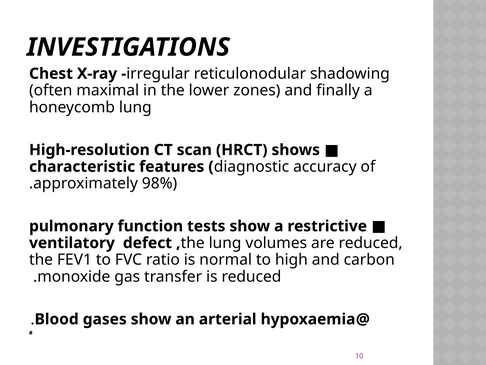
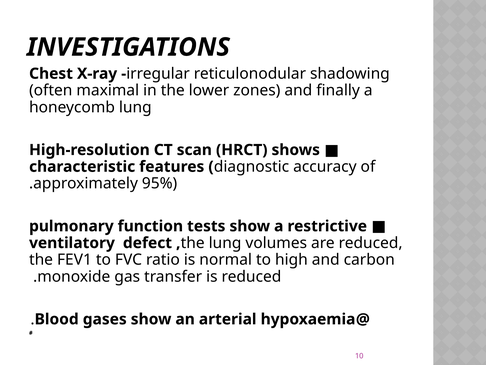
98%: 98% -> 95%
